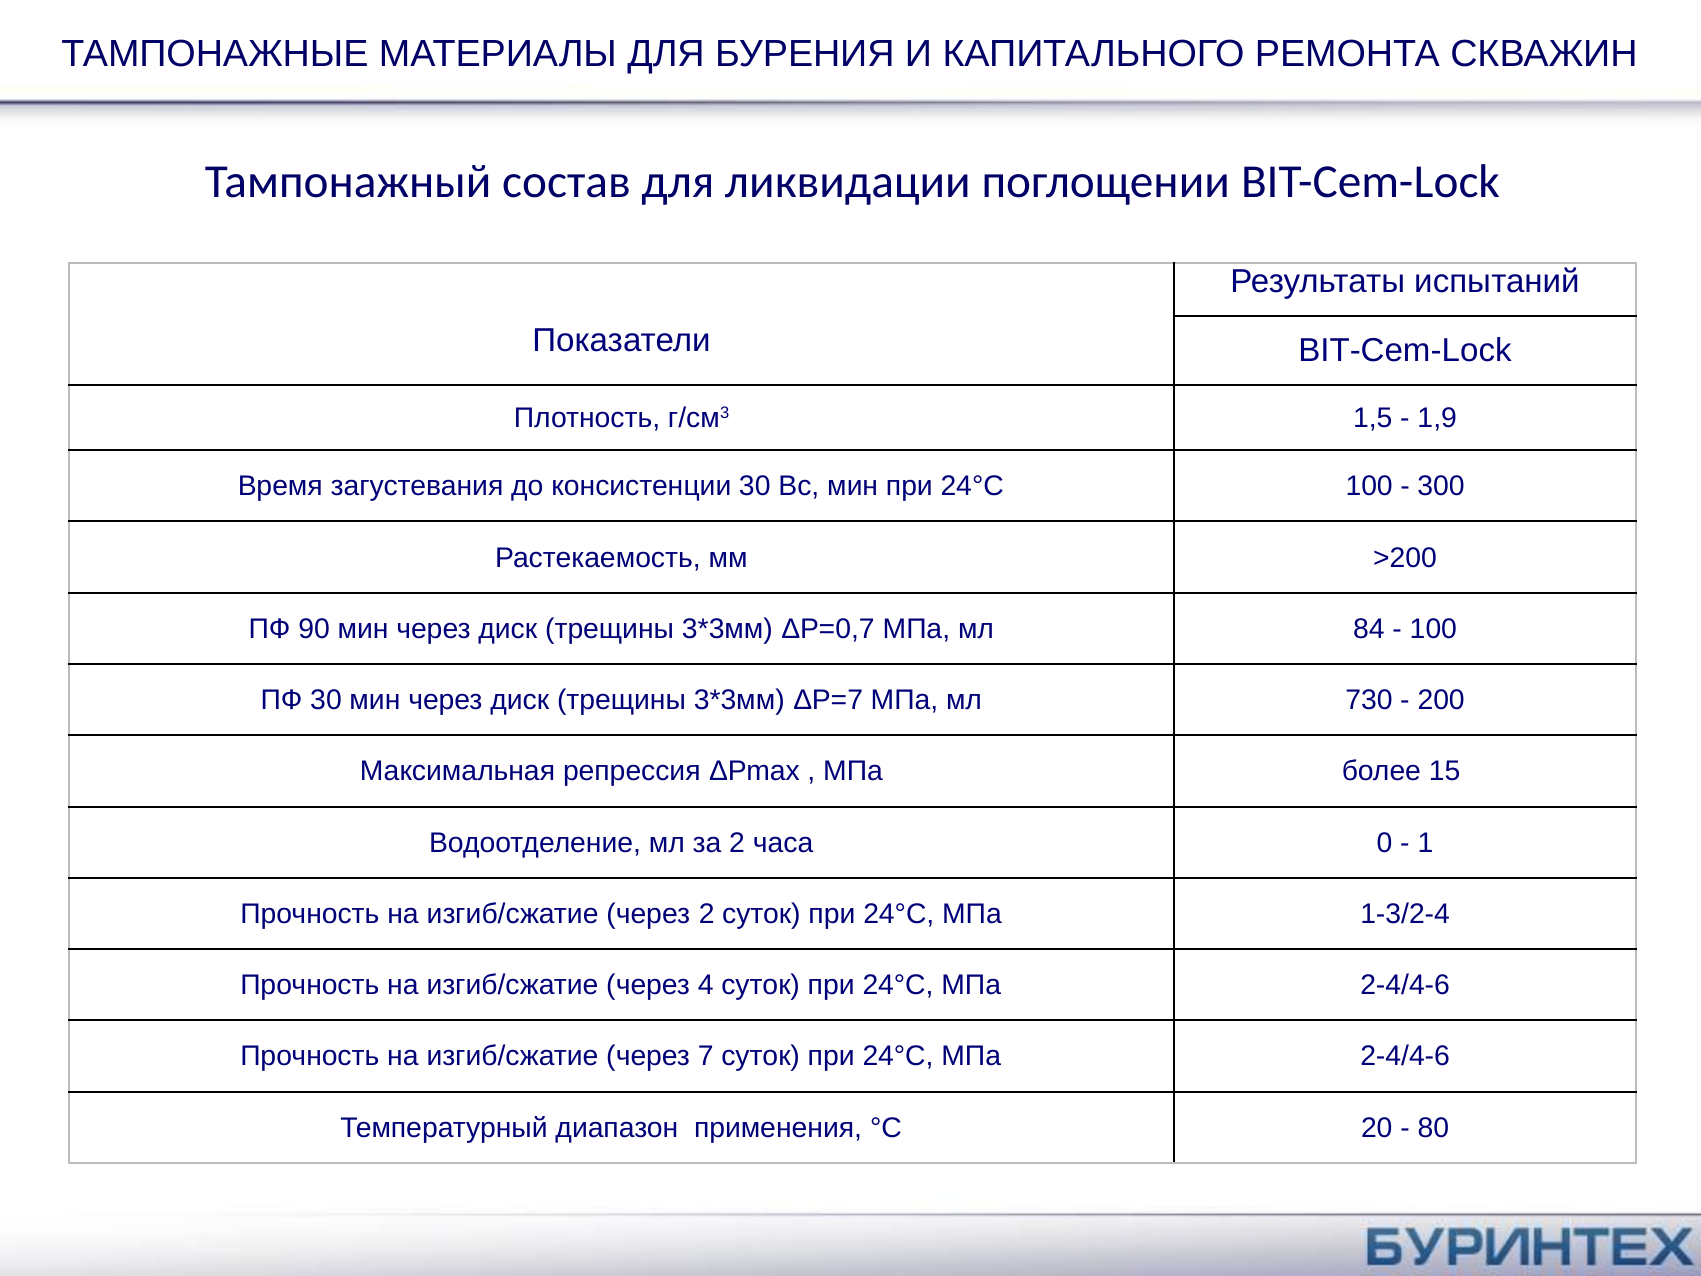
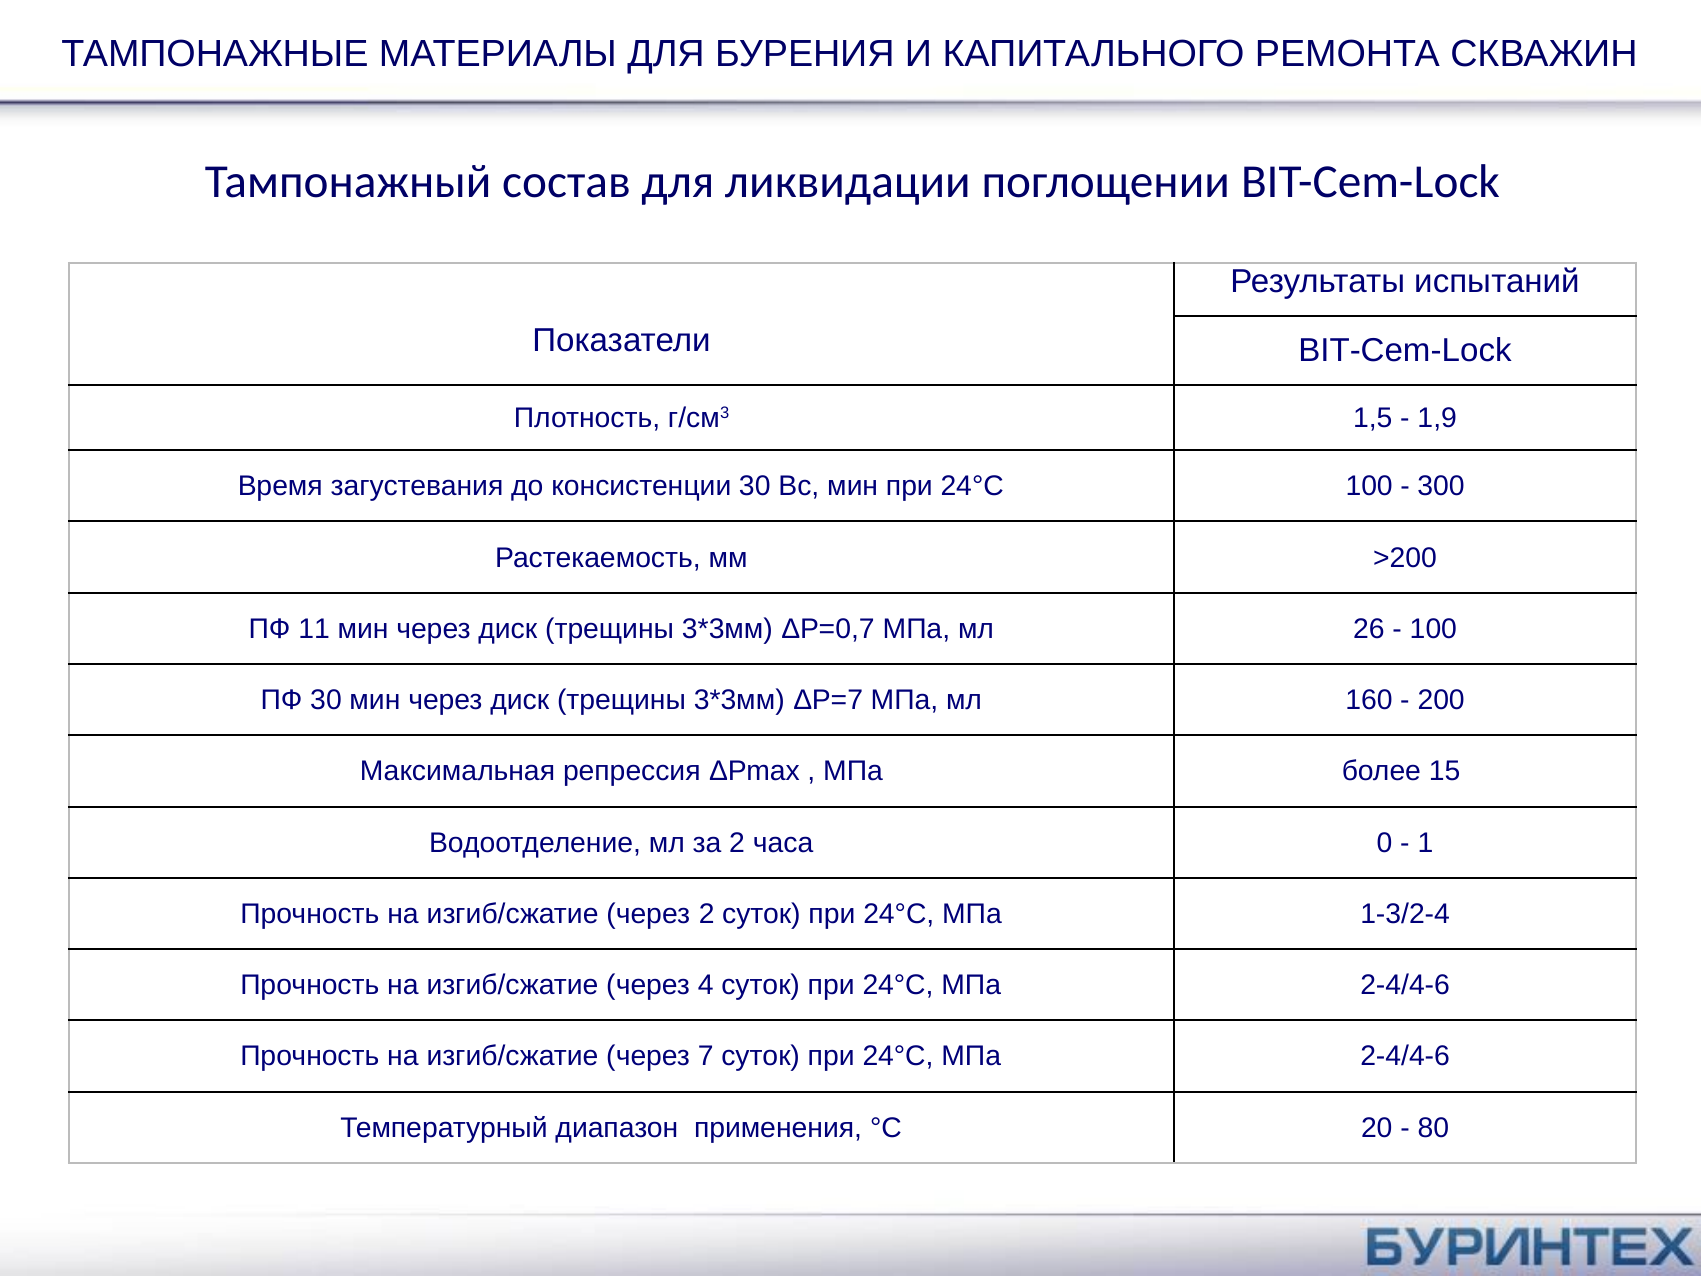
90: 90 -> 11
84: 84 -> 26
730: 730 -> 160
